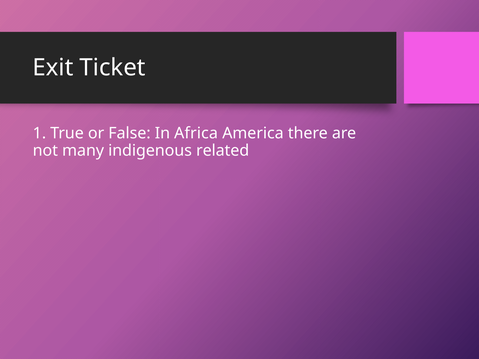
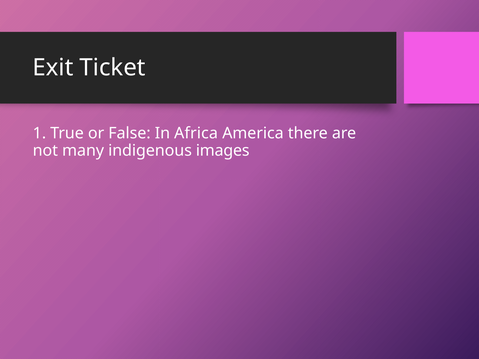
related: related -> images
